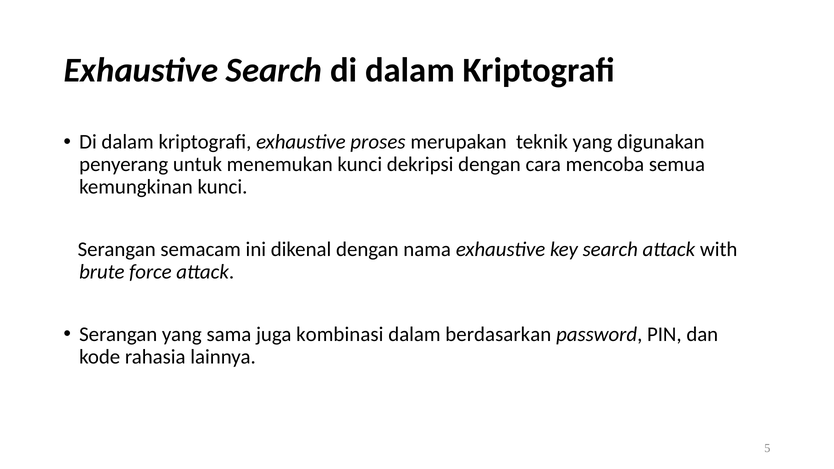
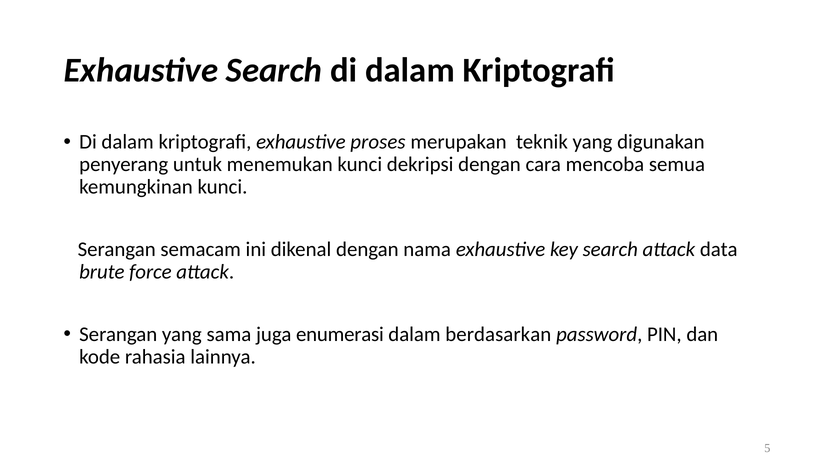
with: with -> data
kombinasi: kombinasi -> enumerasi
